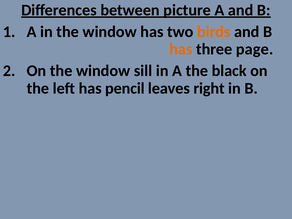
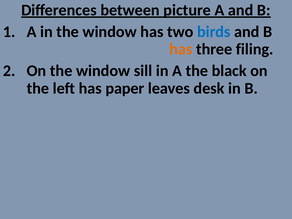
birds colour: orange -> blue
page: page -> filing
pencil: pencil -> paper
right: right -> desk
